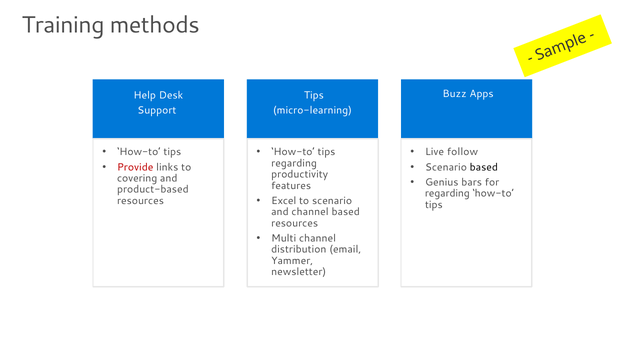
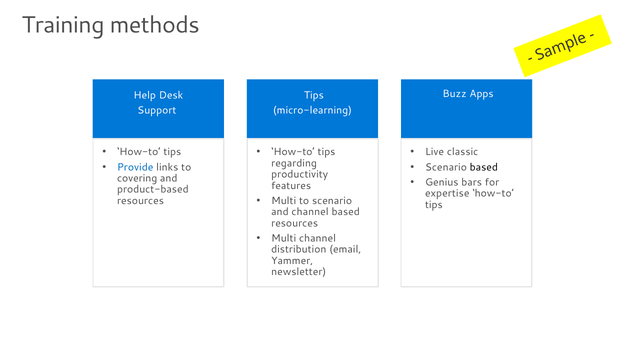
follow: follow -> classic
Provide colour: red -> blue
regarding at (447, 194): regarding -> expertise
Excel at (284, 201): Excel -> Multi
